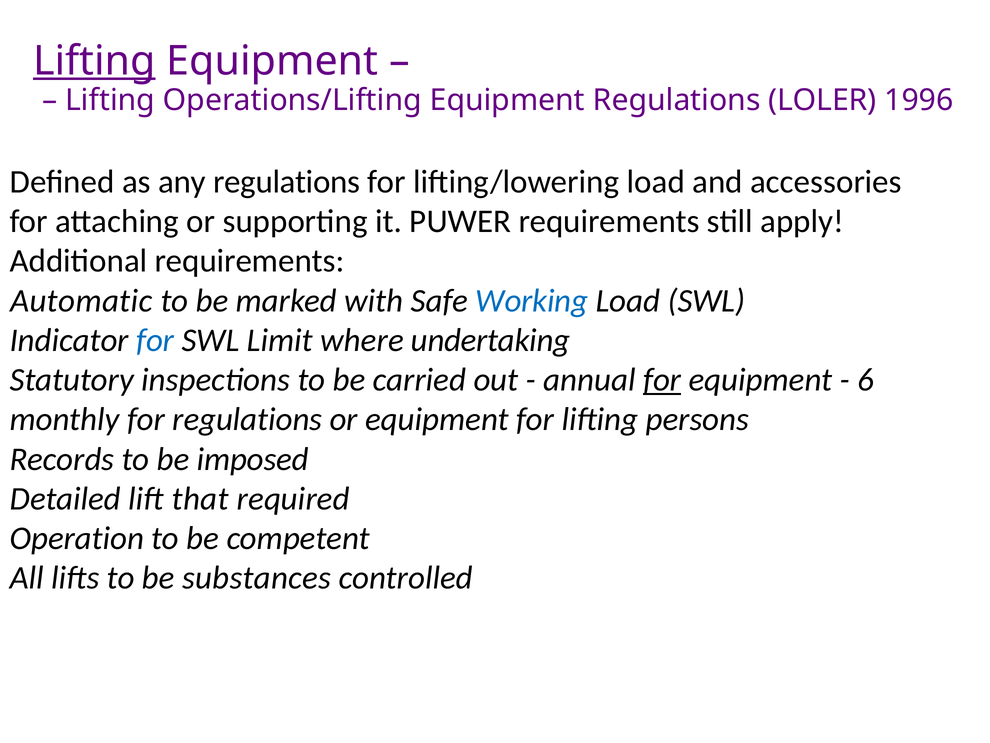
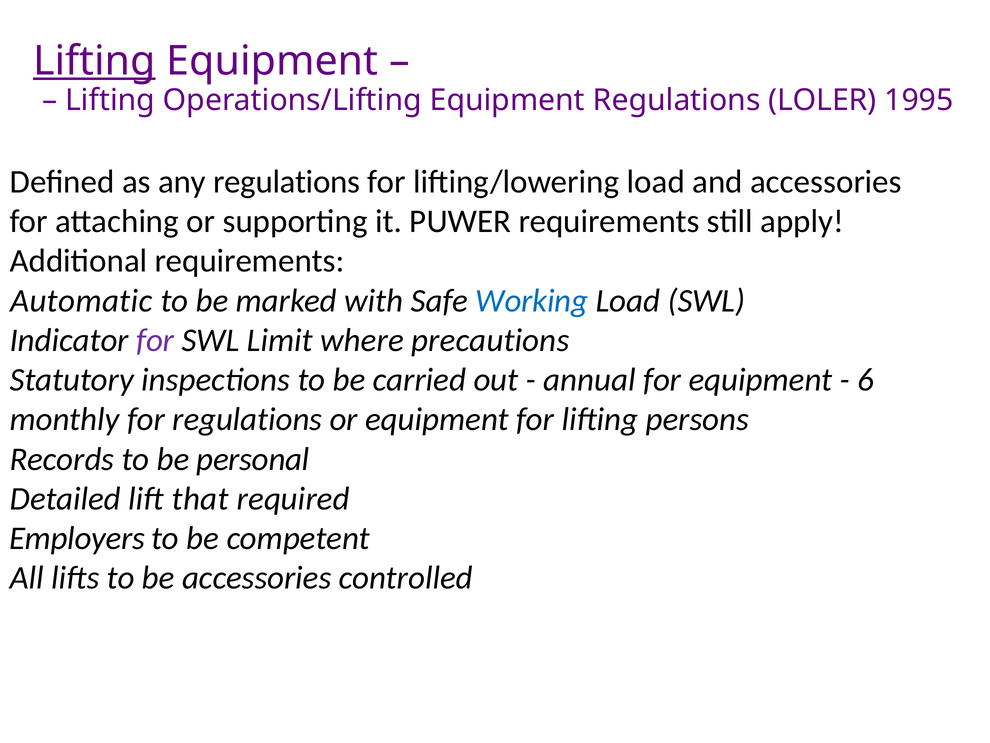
1996: 1996 -> 1995
for at (155, 340) colour: blue -> purple
undertaking: undertaking -> precautions
for at (662, 380) underline: present -> none
imposed: imposed -> personal
Operation: Operation -> Employers
be substances: substances -> accessories
